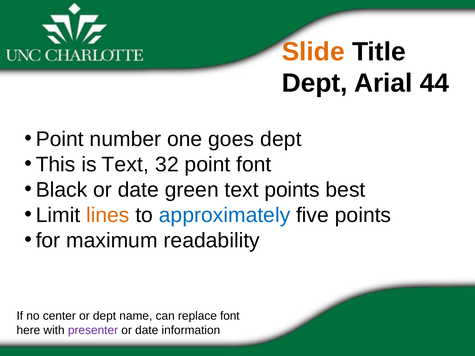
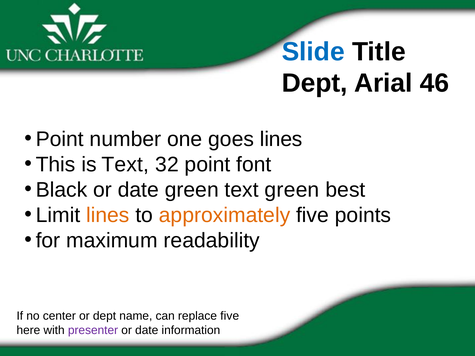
Slide colour: orange -> blue
44: 44 -> 46
goes dept: dept -> lines
text points: points -> green
approximately colour: blue -> orange
replace font: font -> five
